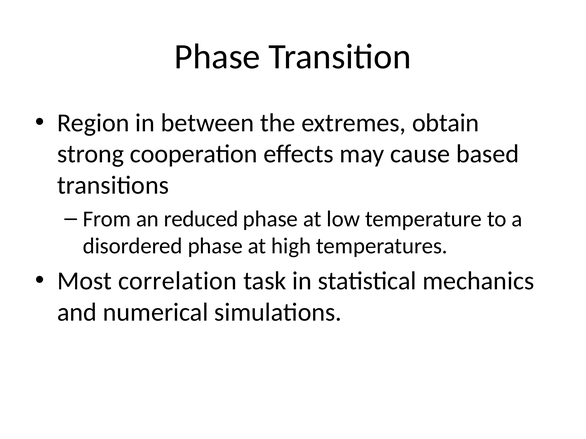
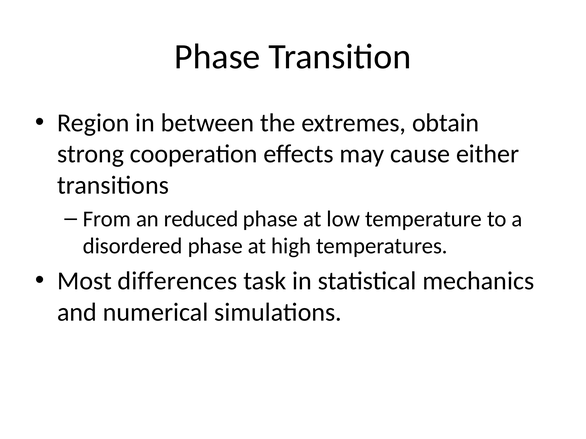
based: based -> either
correlation: correlation -> differences
